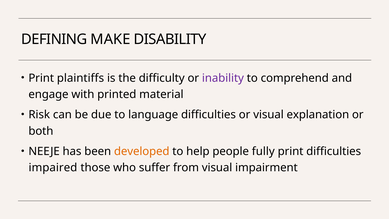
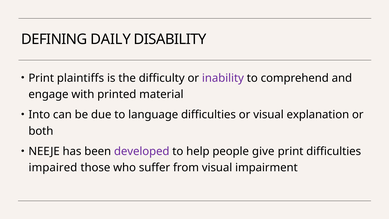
MAKE: MAKE -> DAILY
Risk: Risk -> Into
developed colour: orange -> purple
fully: fully -> give
